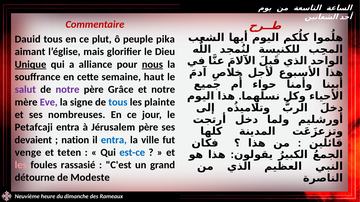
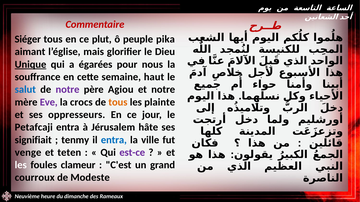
Dauid: Dauid -> Siéger
alliance: alliance -> égarées
nous underline: present -> none
salut colour: purple -> blue
Grâce: Grâce -> Agiou
signe: signe -> crocs
tous at (118, 102) colour: blue -> orange
nombreuses: nombreuses -> oppresseurs
Jérusalem père: père -> hâte
devaient: devaient -> signifiait
nation: nation -> tenmy
est-ce colour: blue -> purple
les at (21, 165) colour: pink -> white
rassasié: rassasié -> clameur
détourne: détourne -> courroux
